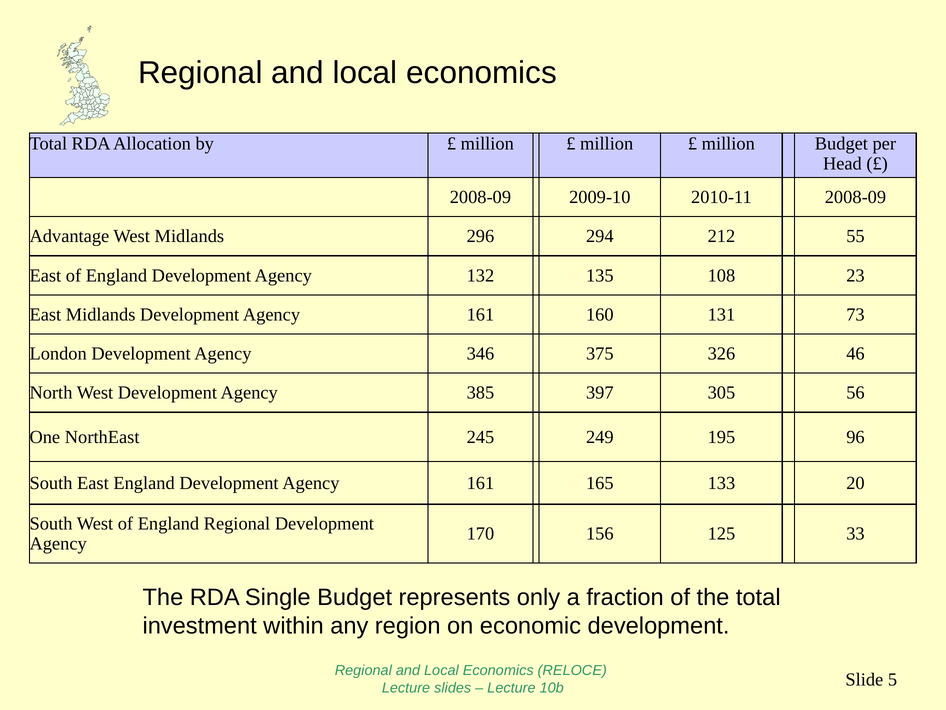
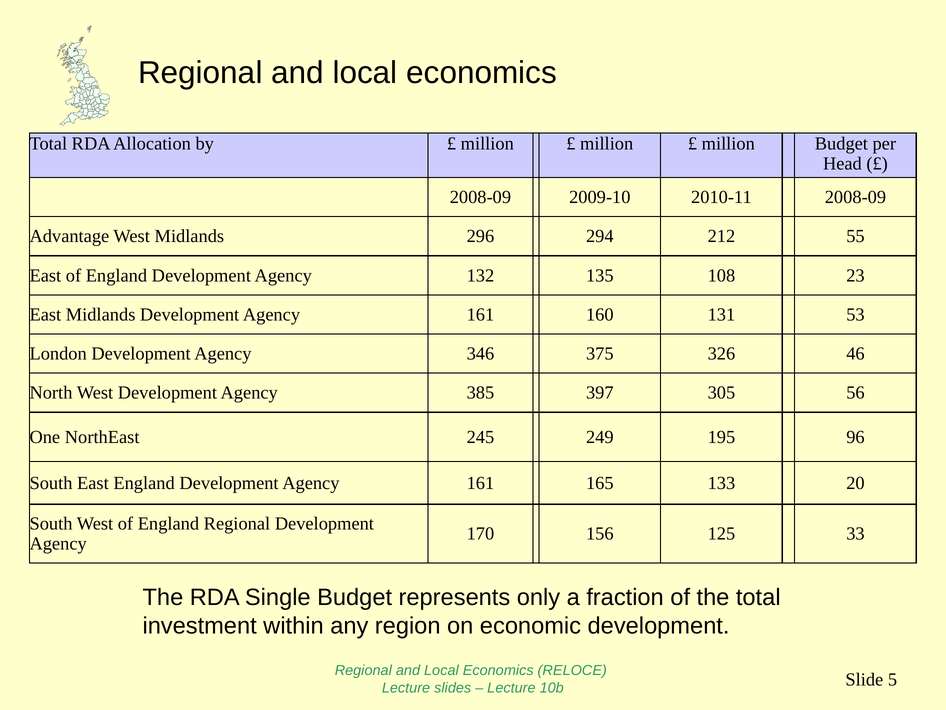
73: 73 -> 53
